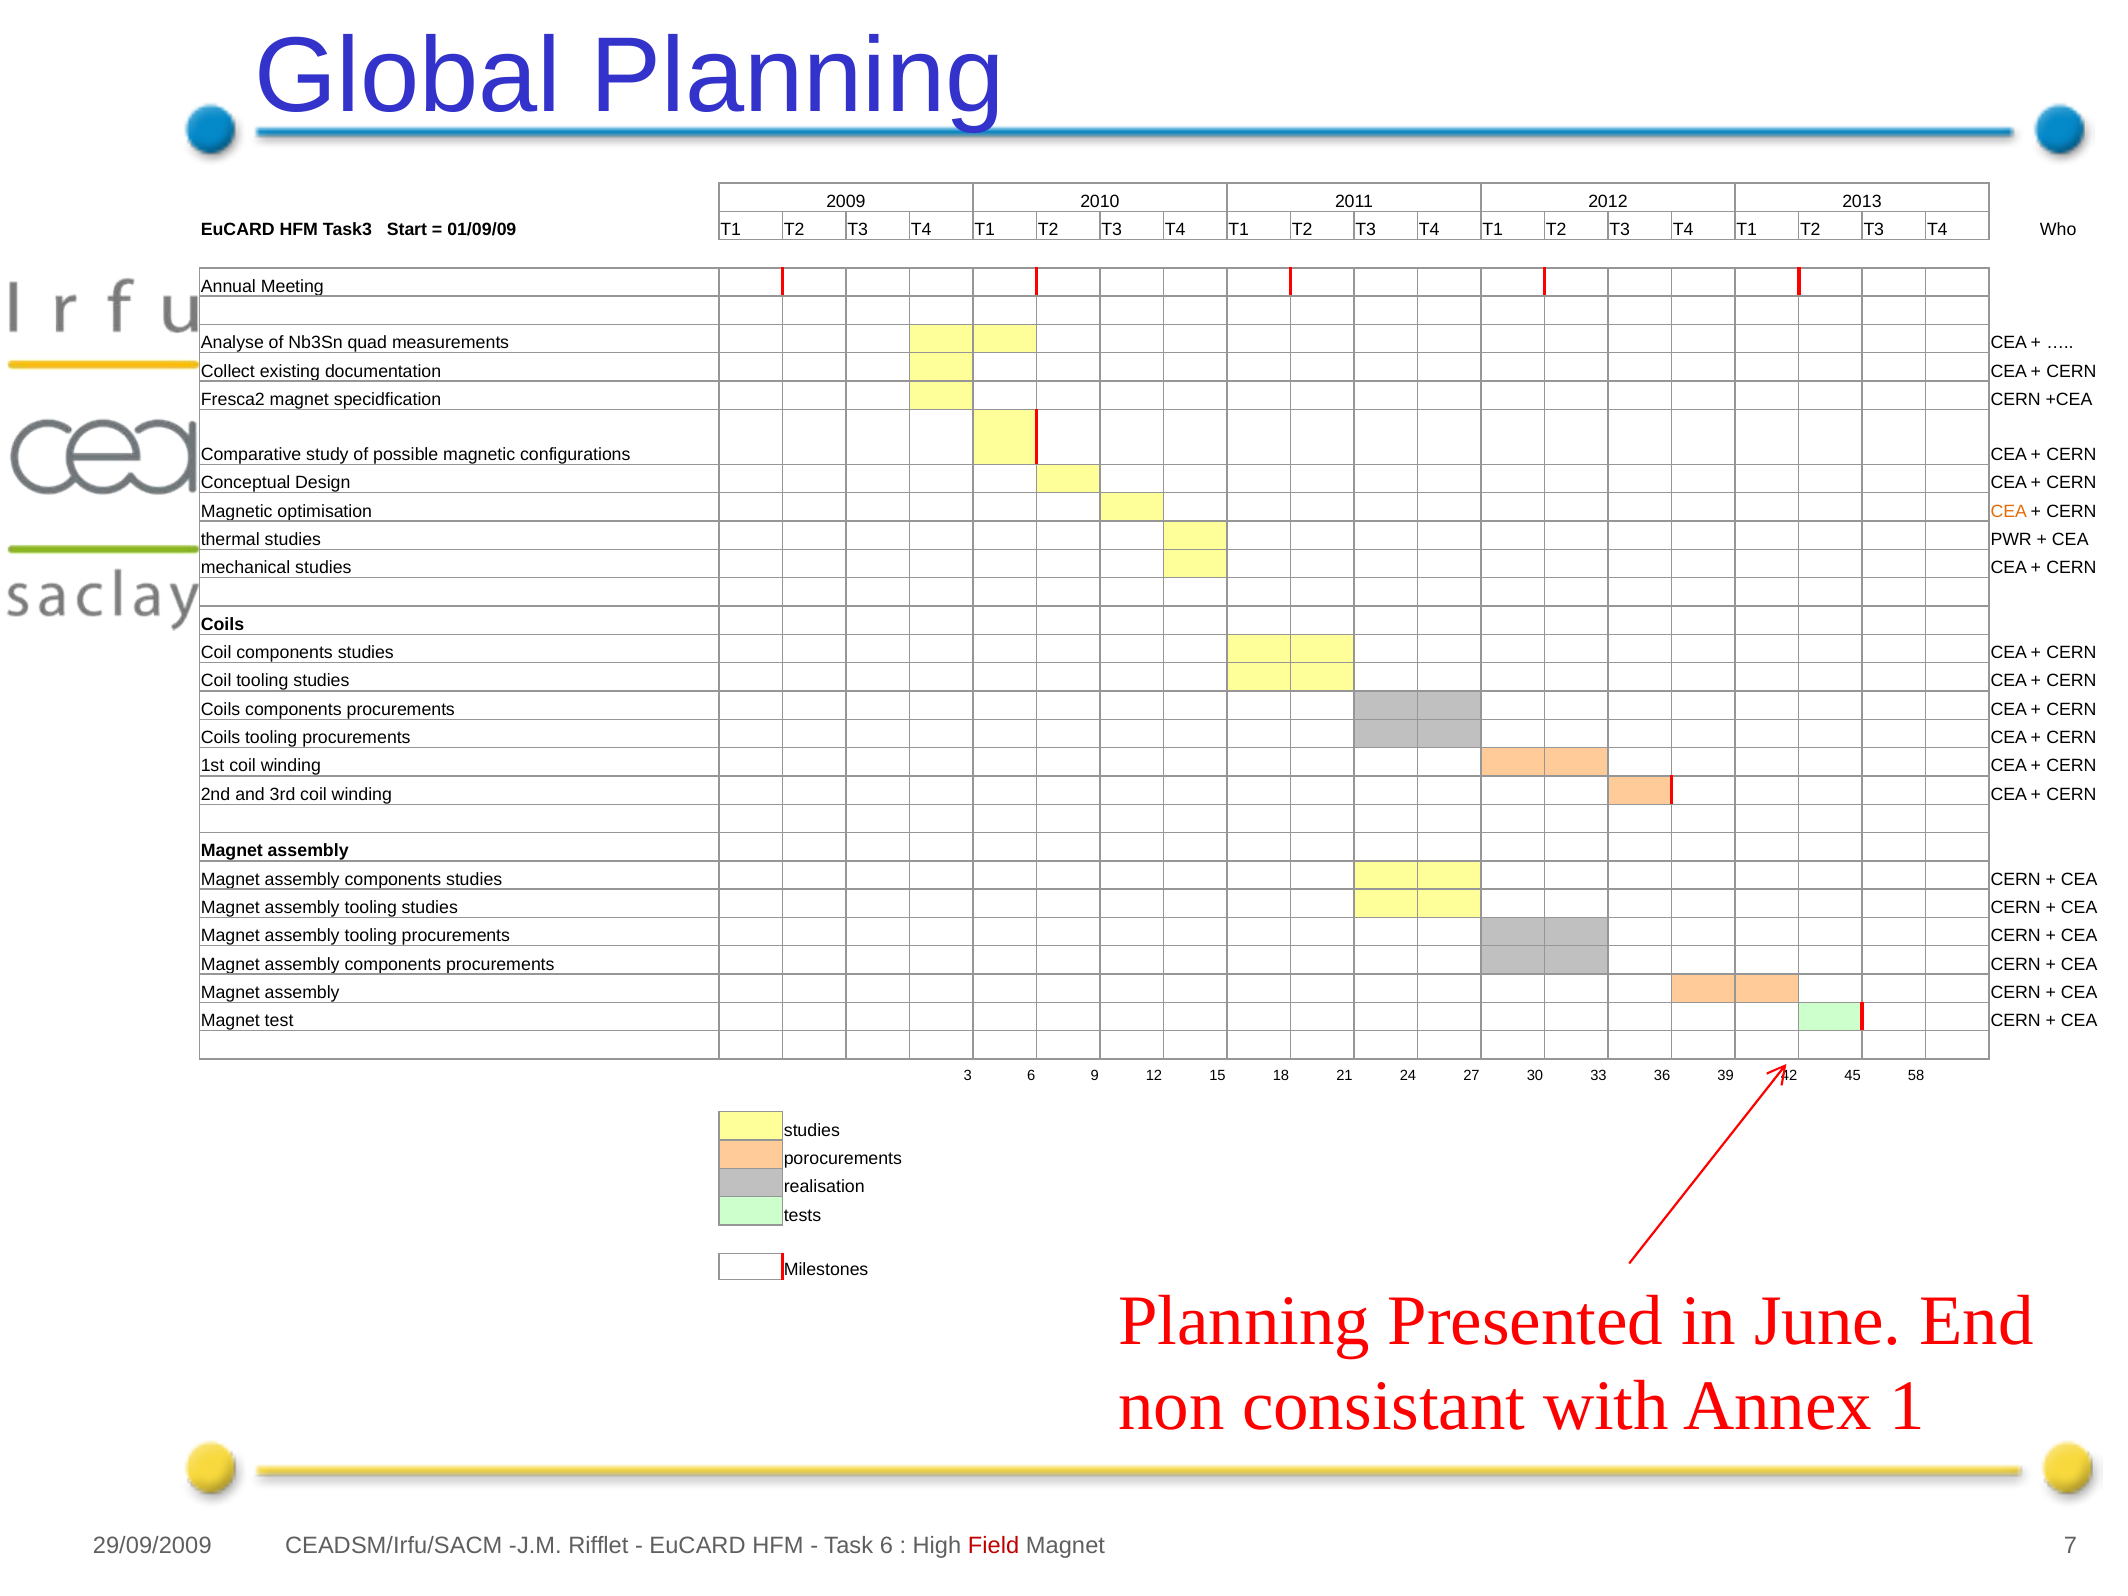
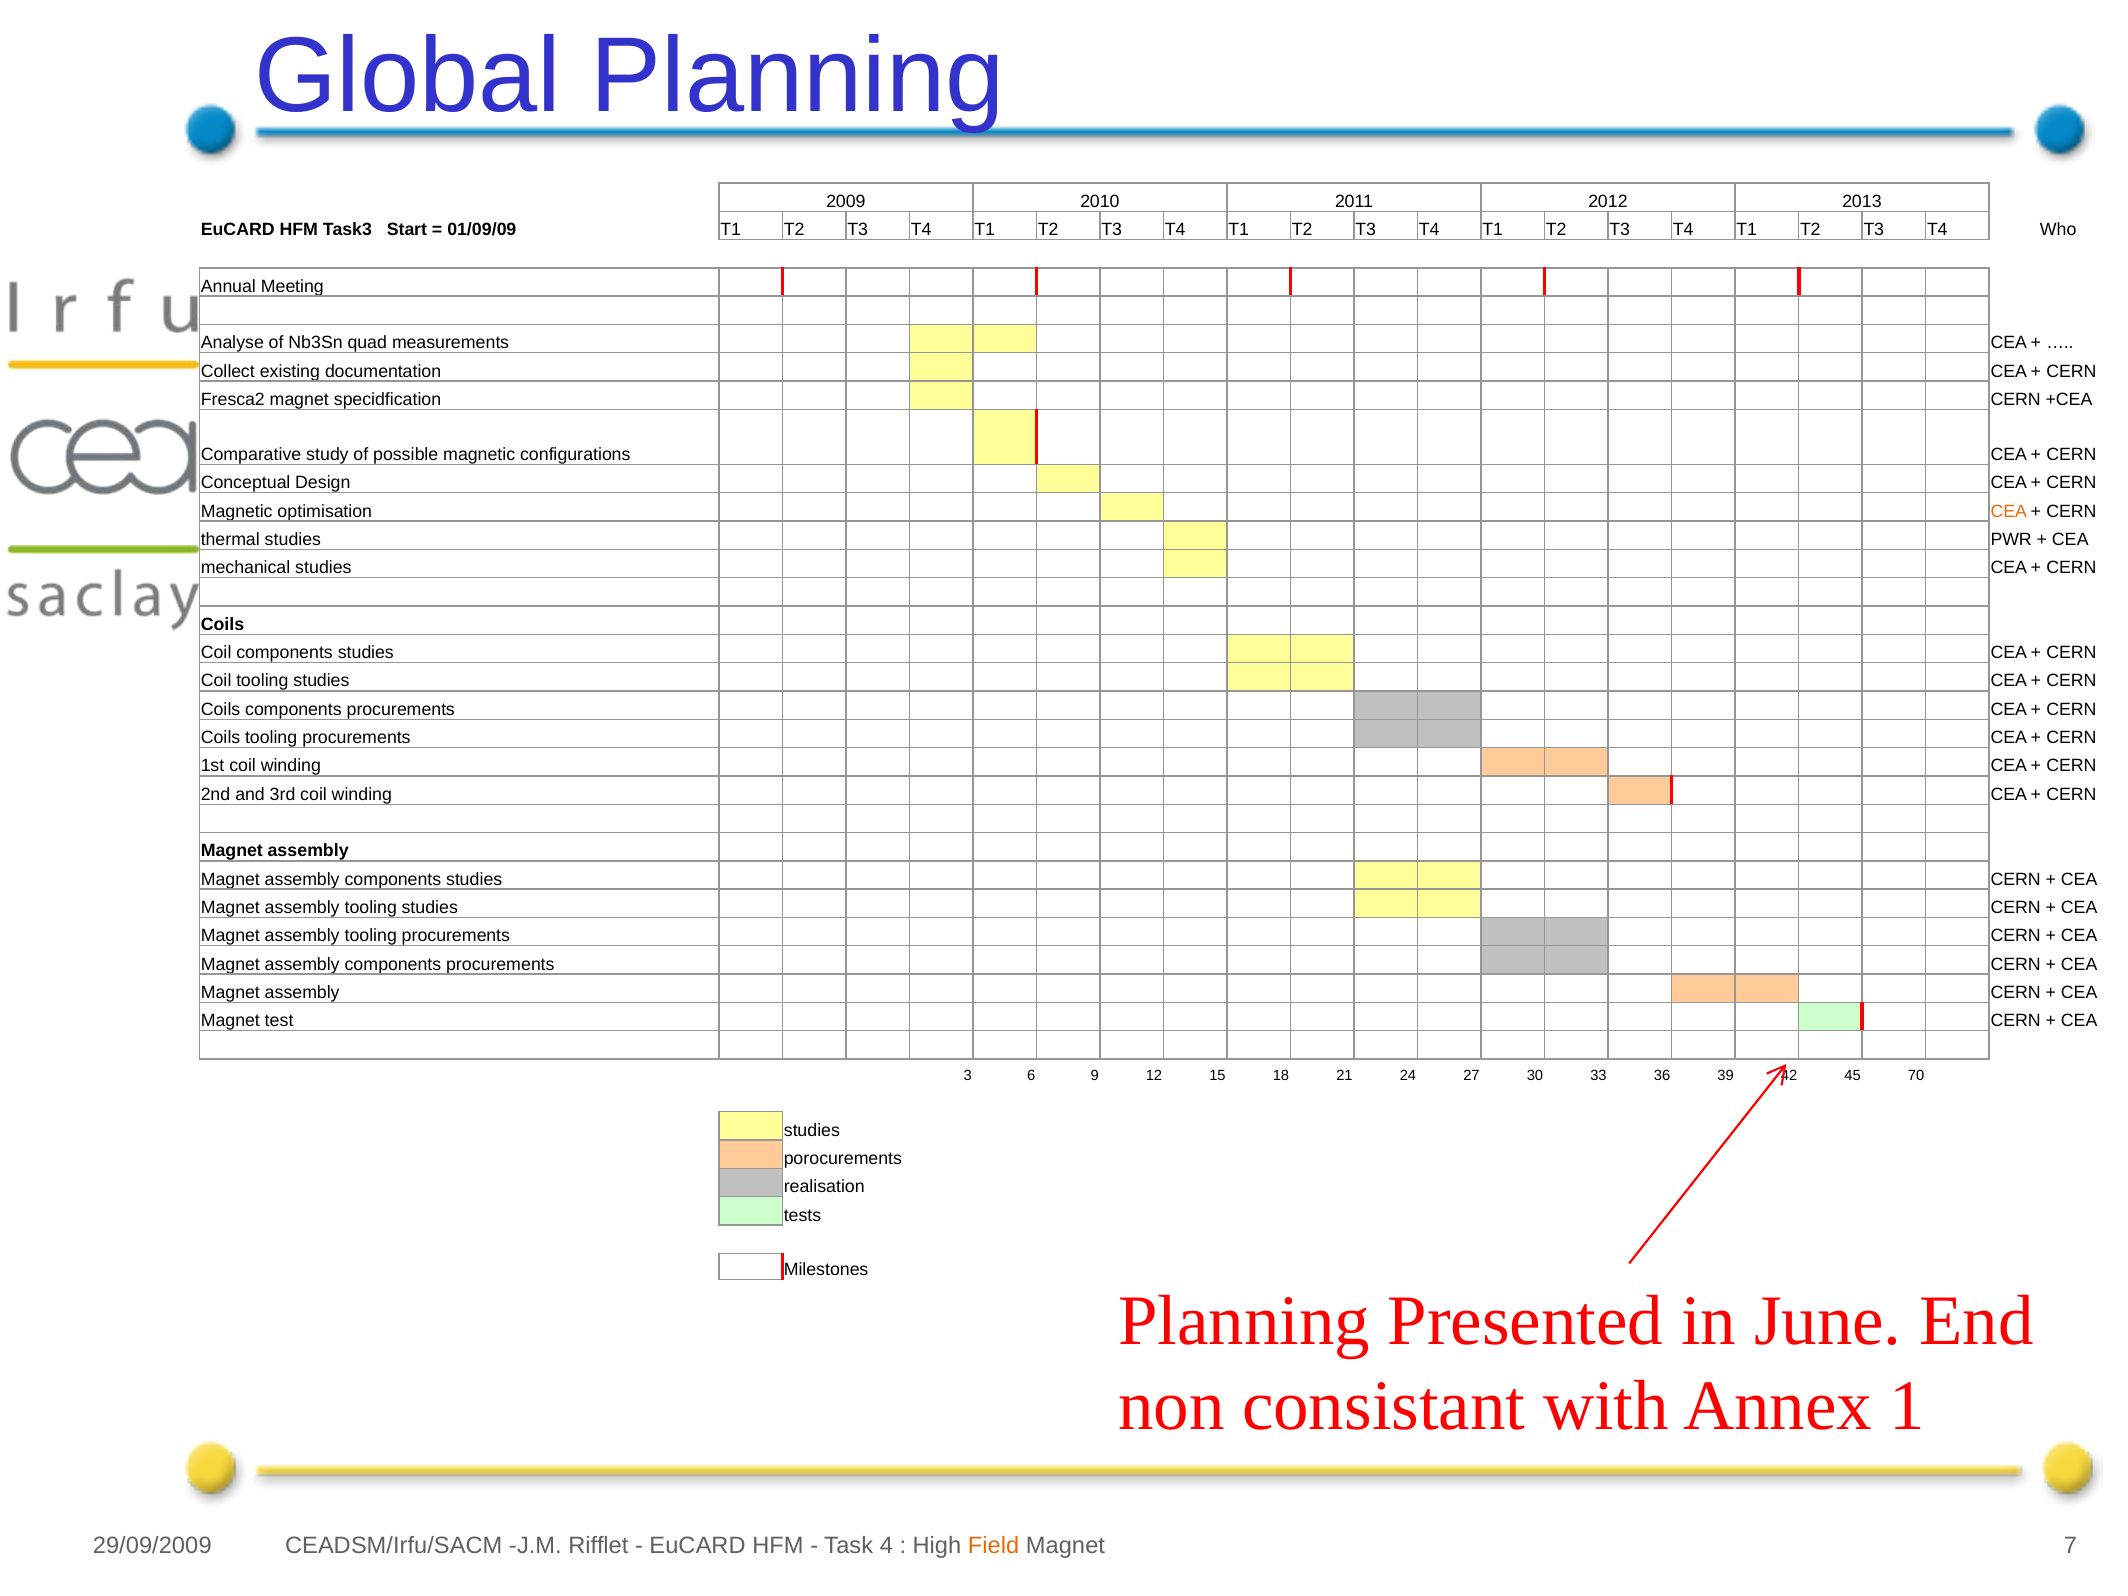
58: 58 -> 70
Task 6: 6 -> 4
Field colour: red -> orange
